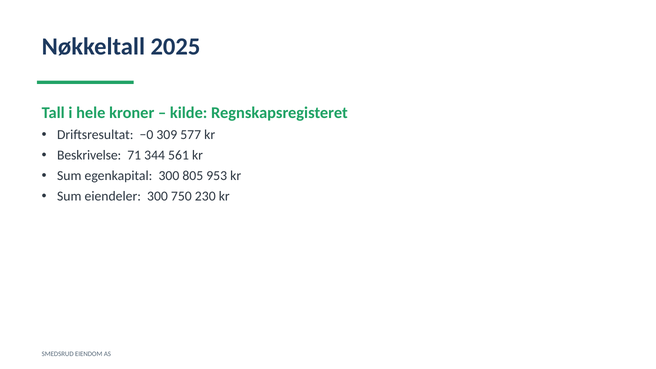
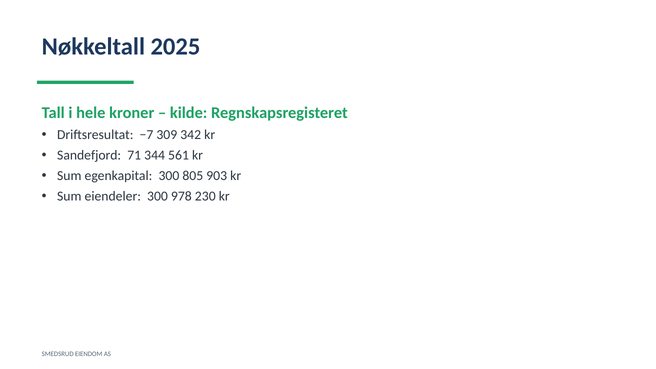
−0: −0 -> −7
577: 577 -> 342
Beskrivelse: Beskrivelse -> Sandefjord
953: 953 -> 903
750: 750 -> 978
